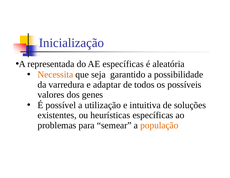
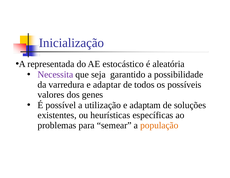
AE específicas: específicas -> estocástico
Necessita colour: orange -> purple
intuitiva: intuitiva -> adaptam
